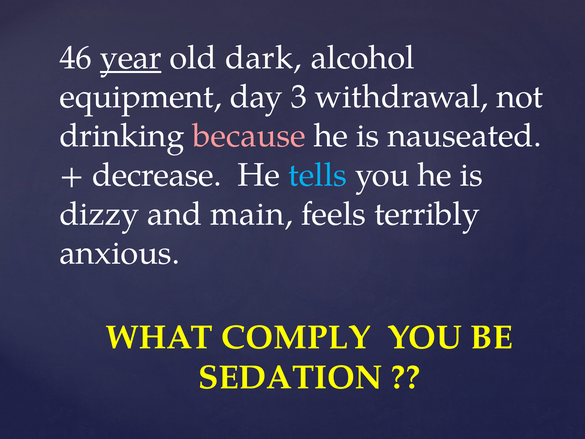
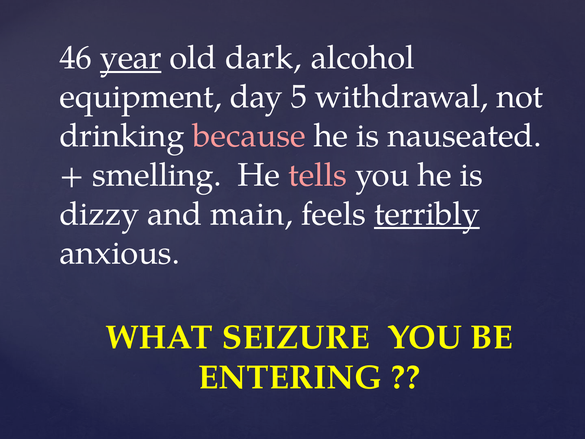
3: 3 -> 5
decrease: decrease -> smelling
tells colour: light blue -> pink
terribly underline: none -> present
COMPLY: COMPLY -> SEIZURE
SEDATION: SEDATION -> ENTERING
